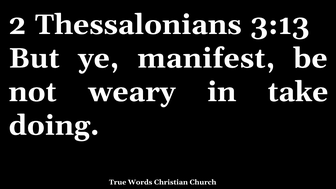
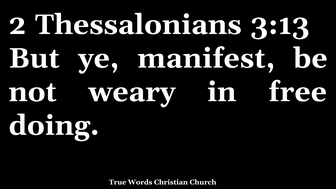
take: take -> free
